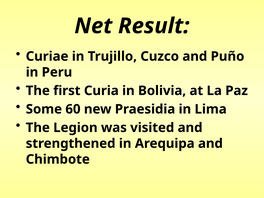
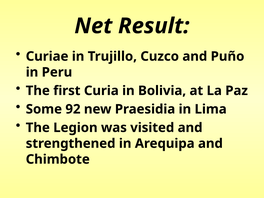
60: 60 -> 92
